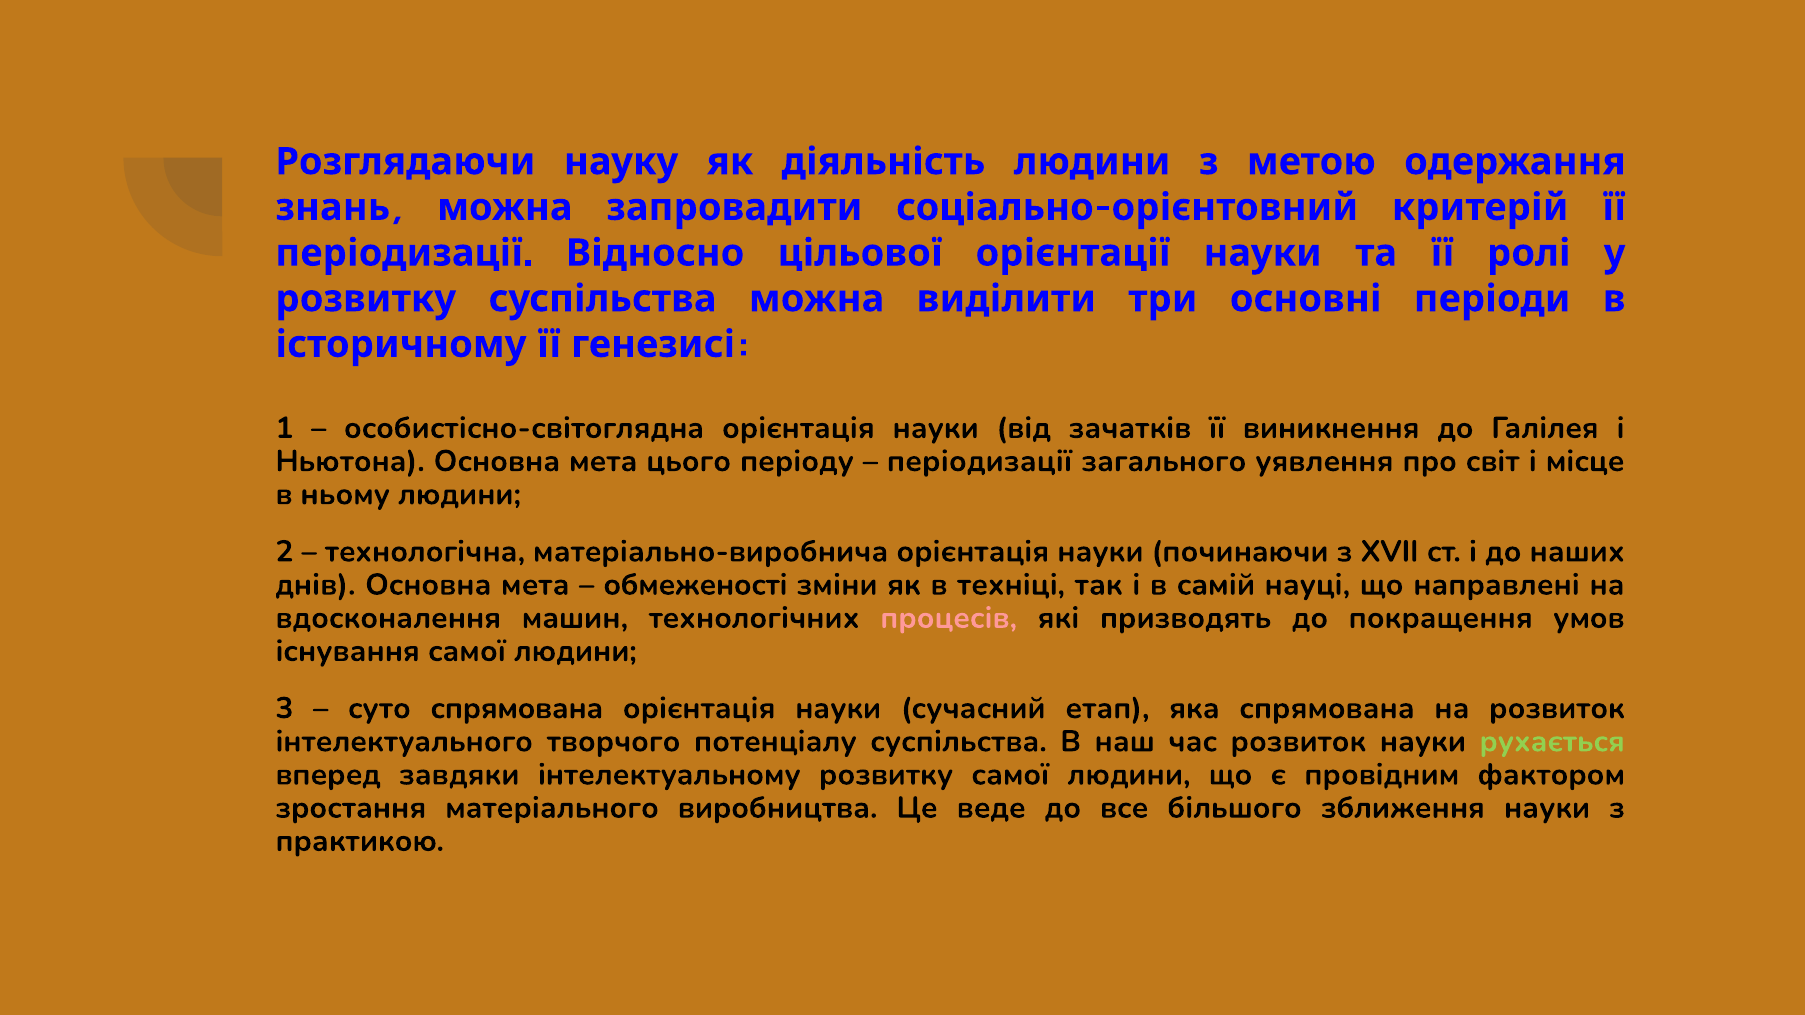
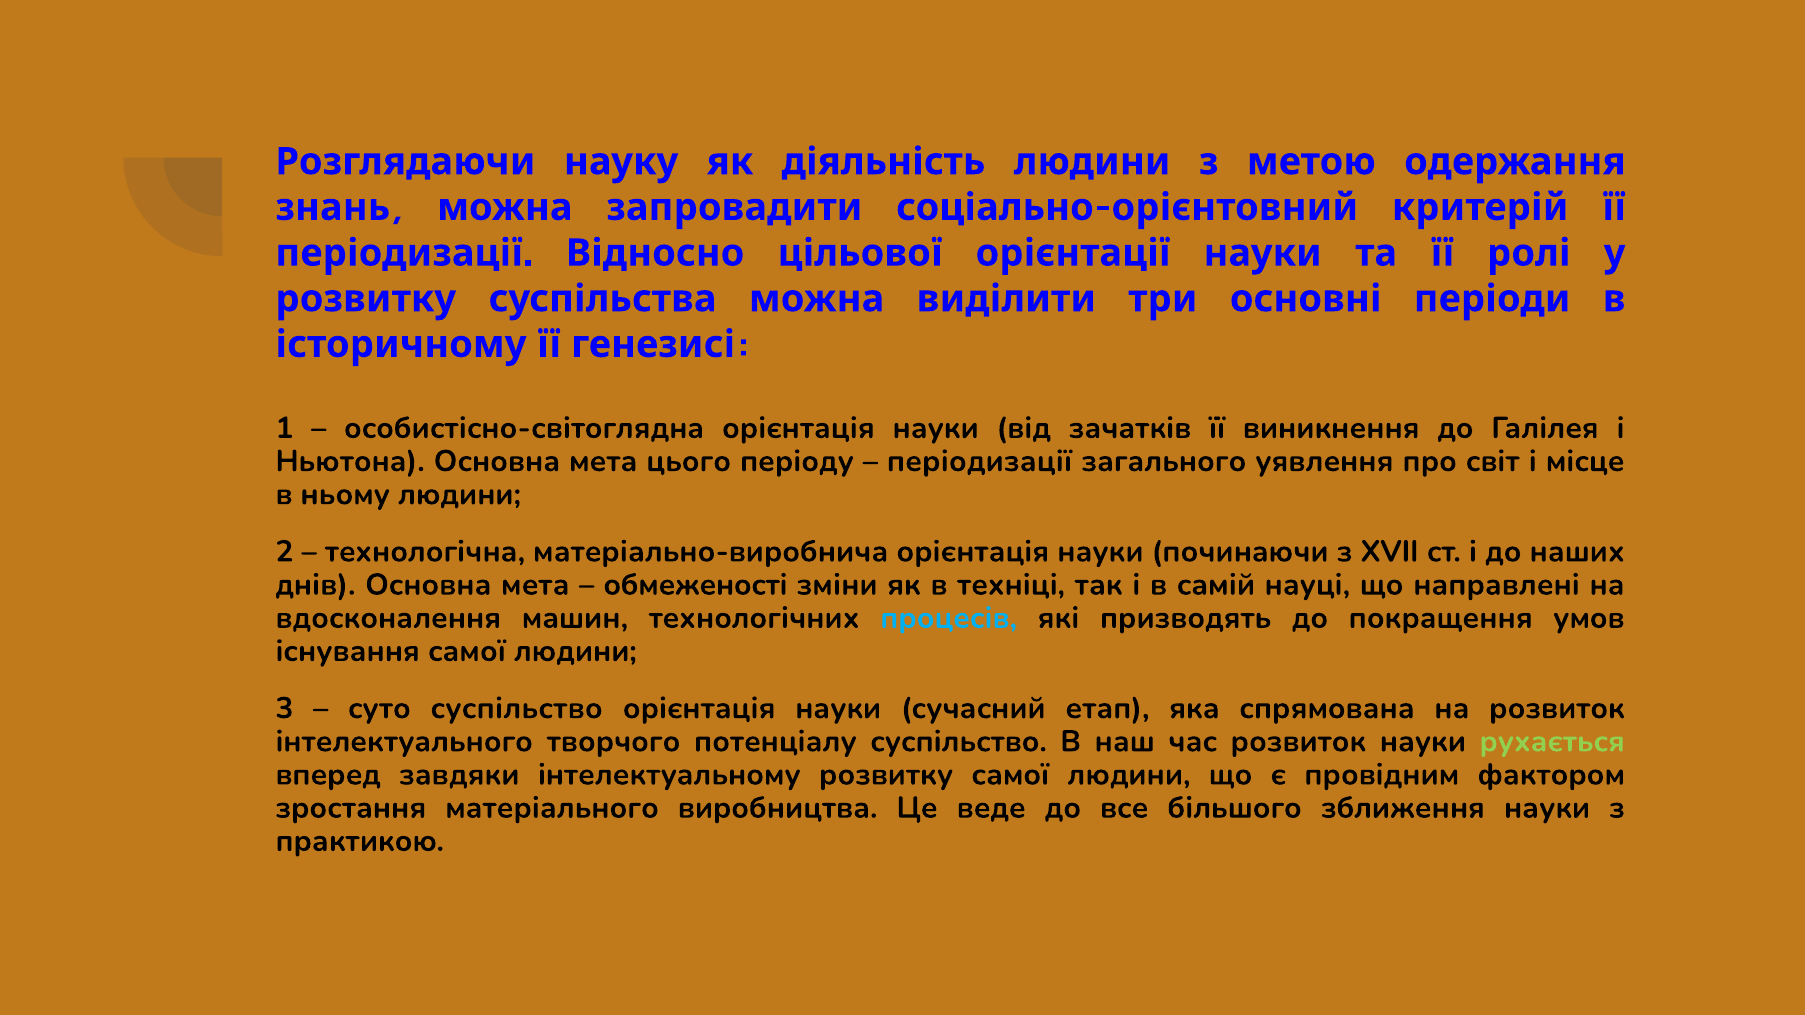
процесів colour: pink -> light blue
суто спрямована: спрямована -> суспільство
потенціалу суспільства: суспільства -> суспільство
